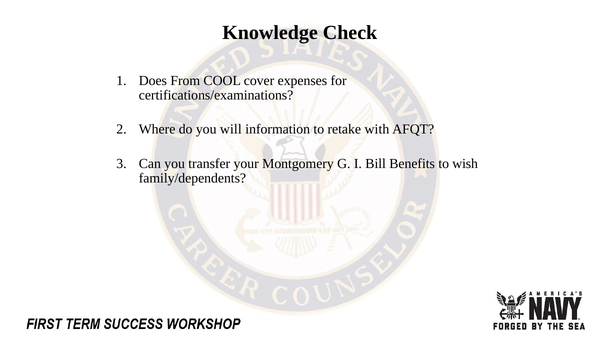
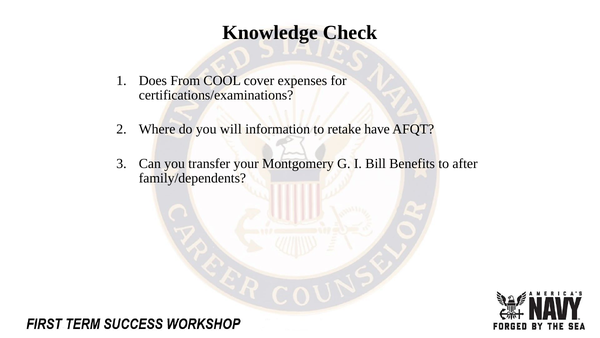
with: with -> have
wish: wish -> after
